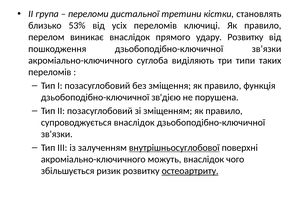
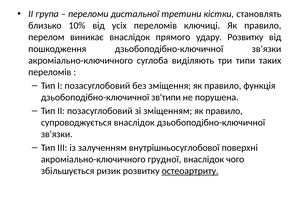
53%: 53% -> 10%
зв'дією: зв'дією -> зв'типи
внутрішньосуглобової underline: present -> none
можуть: можуть -> грудної
